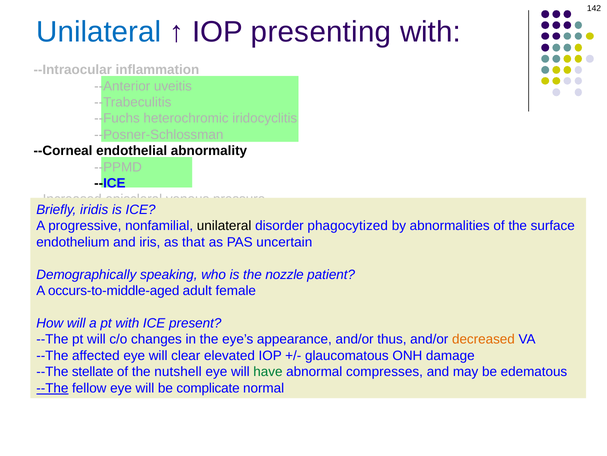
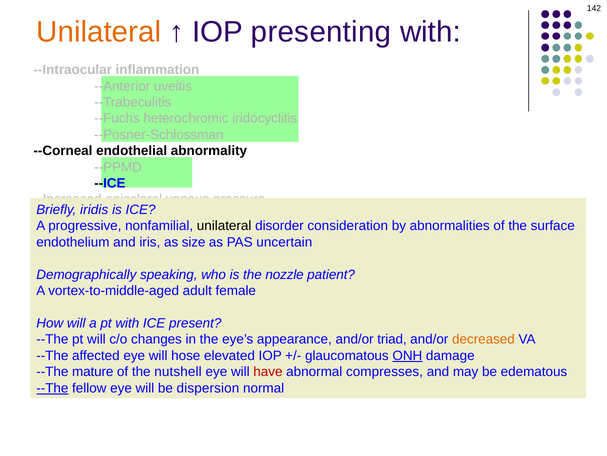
Unilateral at (99, 32) colour: blue -> orange
phagocytized: phagocytized -> consideration
that: that -> size
occurs-to-middle-aged: occurs-to-middle-aged -> vortex-to-middle-aged
thus: thus -> triad
clear: clear -> hose
ONH underline: none -> present
stellate: stellate -> mature
have colour: green -> red
complicate: complicate -> dispersion
